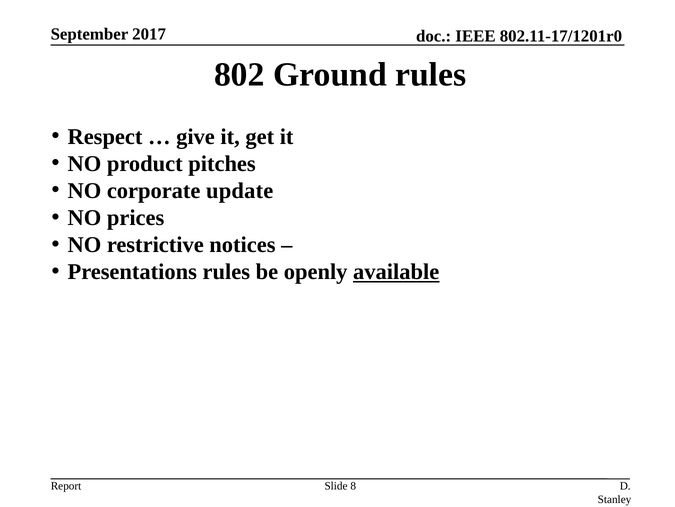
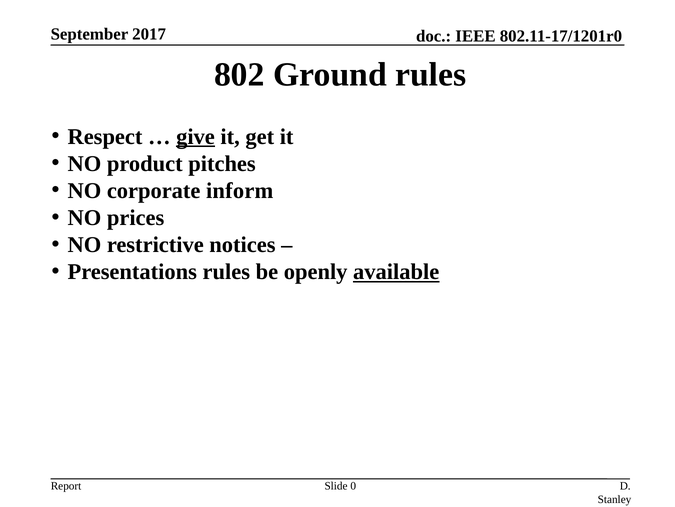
give underline: none -> present
update: update -> inform
8: 8 -> 0
